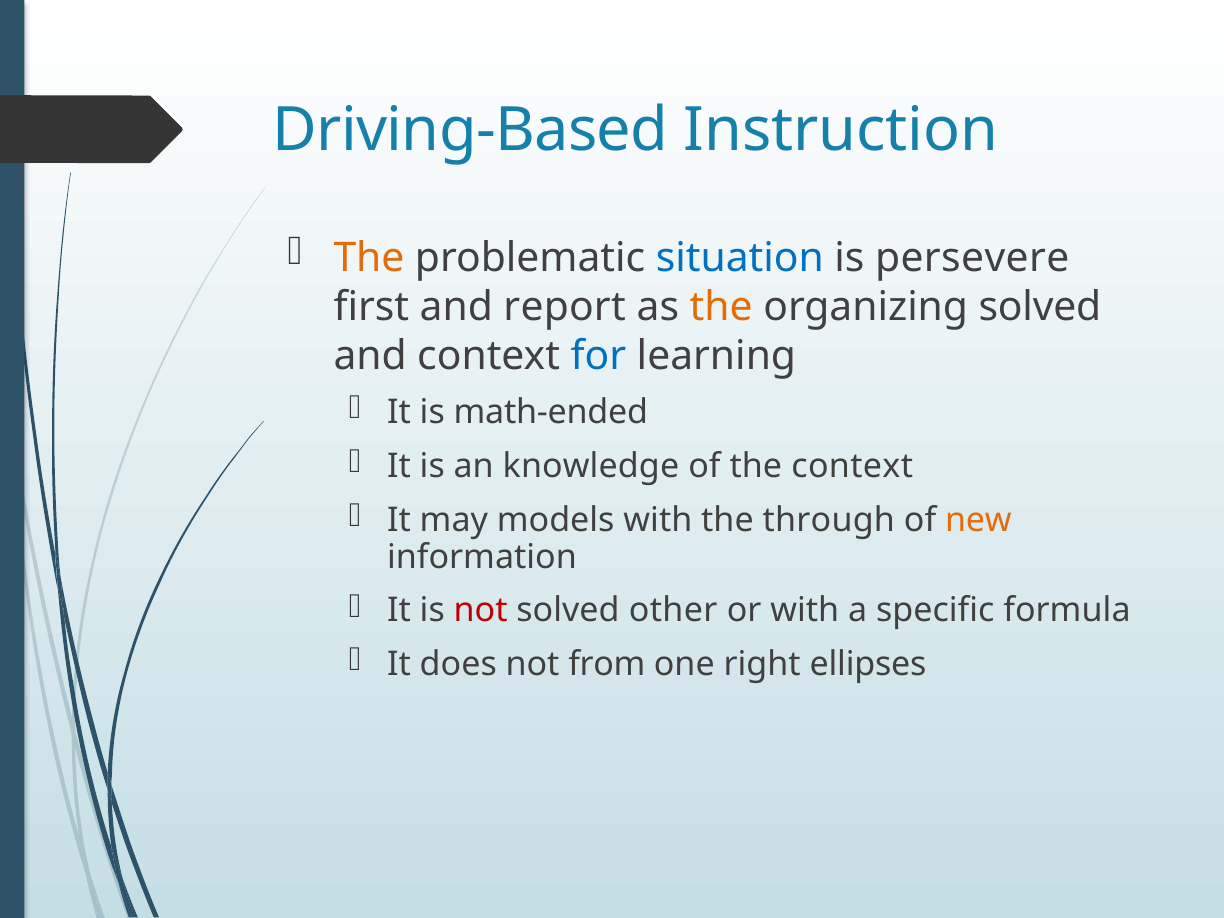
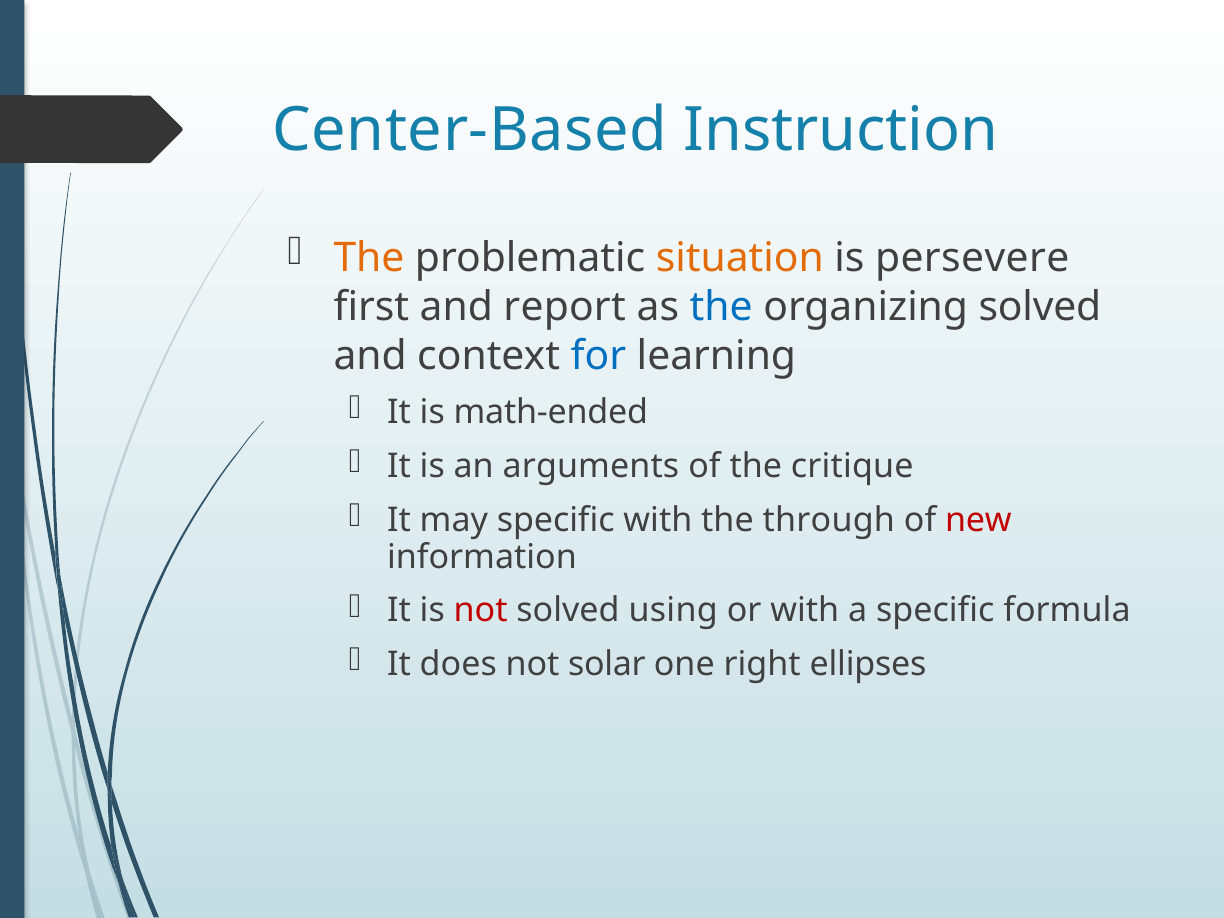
Driving-Based: Driving-Based -> Center-Based
situation colour: blue -> orange
the at (721, 307) colour: orange -> blue
knowledge: knowledge -> arguments
the context: context -> critique
may models: models -> specific
new colour: orange -> red
other: other -> using
from: from -> solar
